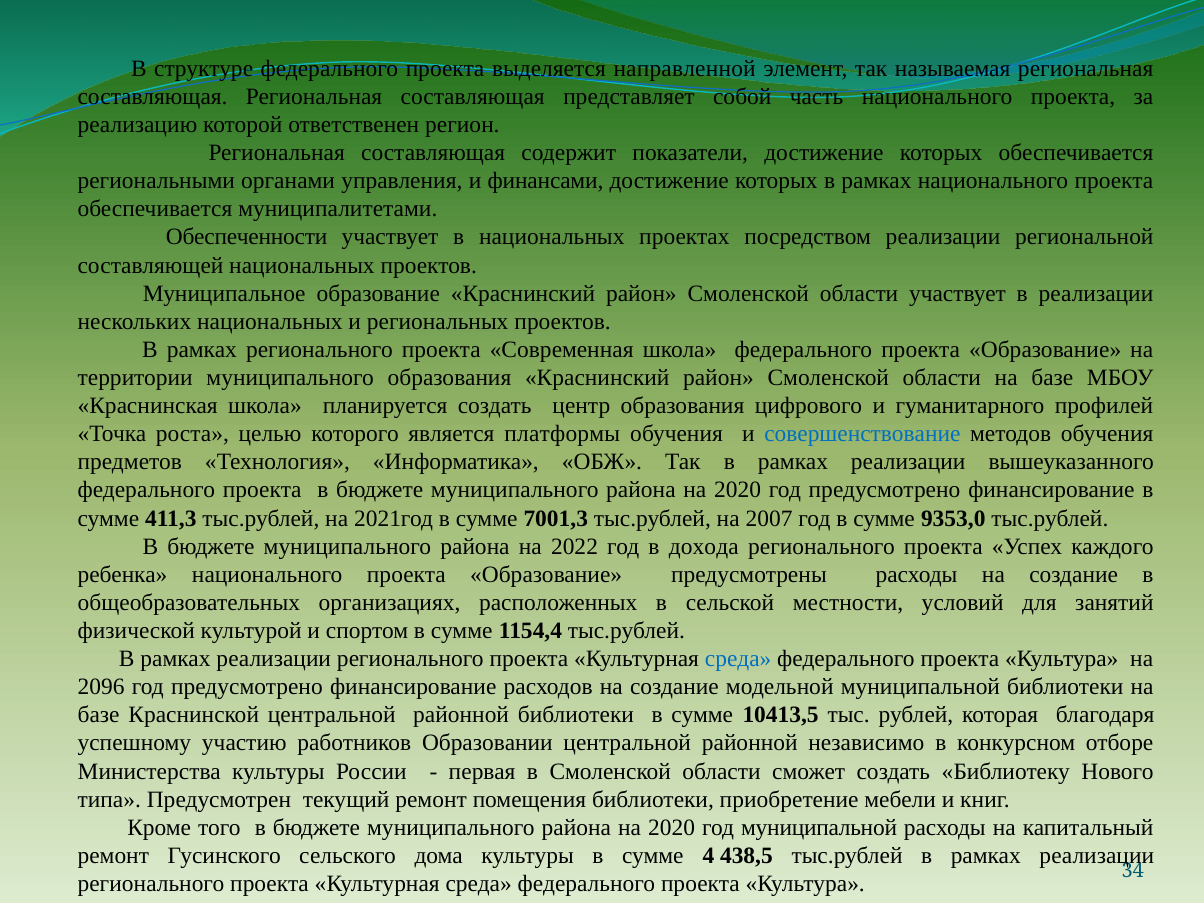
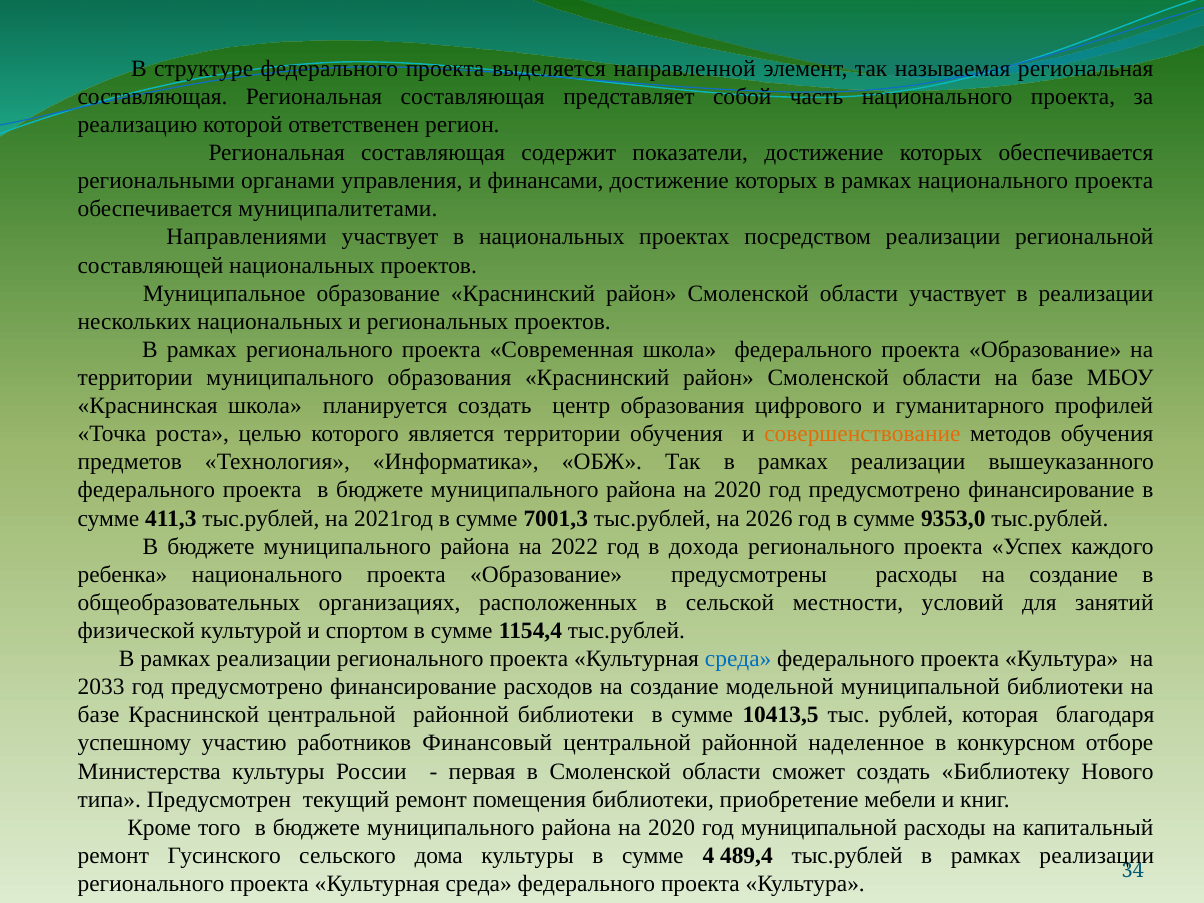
Обеспеченности: Обеспеченности -> Направлениями
является платформы: платформы -> территории
совершенствование colour: blue -> orange
2007: 2007 -> 2026
2096: 2096 -> 2033
Образовании: Образовании -> Финансовый
независимо: независимо -> наделенное
438,5: 438,5 -> 489,4
